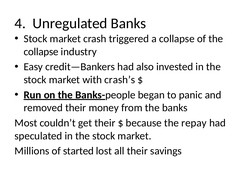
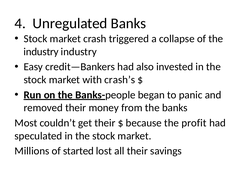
collapse at (41, 52): collapse -> industry
repay: repay -> profit
